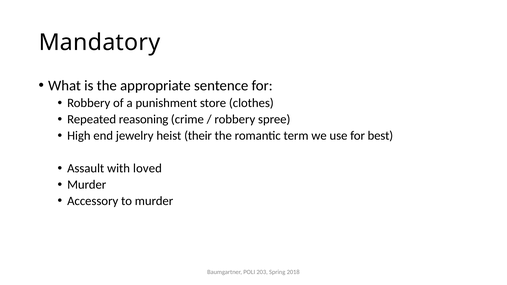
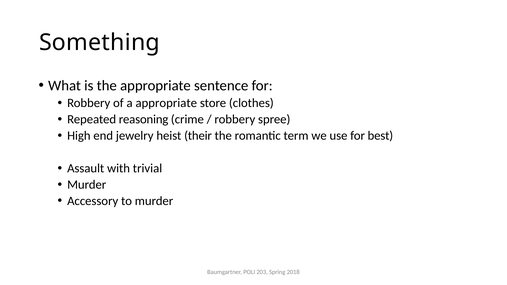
Mandatory: Mandatory -> Something
a punishment: punishment -> appropriate
loved: loved -> trivial
